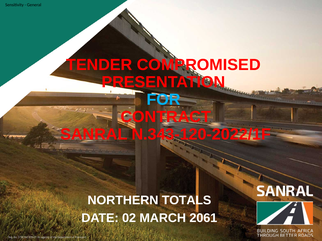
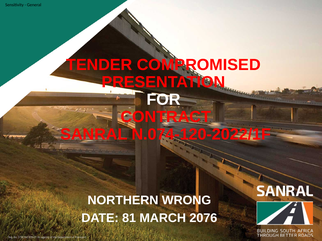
FOR colour: light blue -> white
N.343-120-2022/1F: N.343-120-2022/1F -> N.074-120-2022/1F
TOTALS: TOTALS -> WRONG
02: 02 -> 81
2061: 2061 -> 2076
